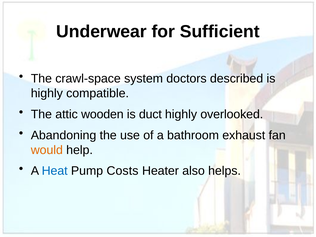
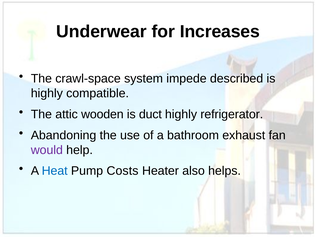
Sufficient: Sufficient -> Increases
doctors: doctors -> impede
overlooked: overlooked -> refrigerator
would colour: orange -> purple
